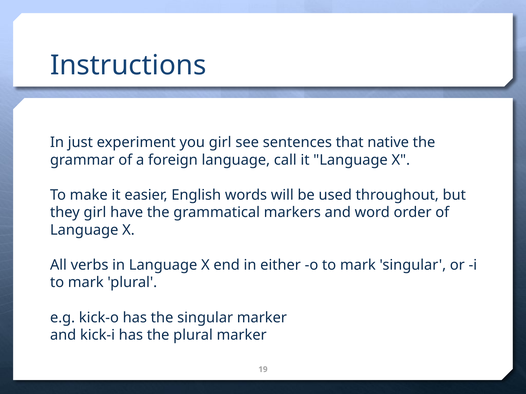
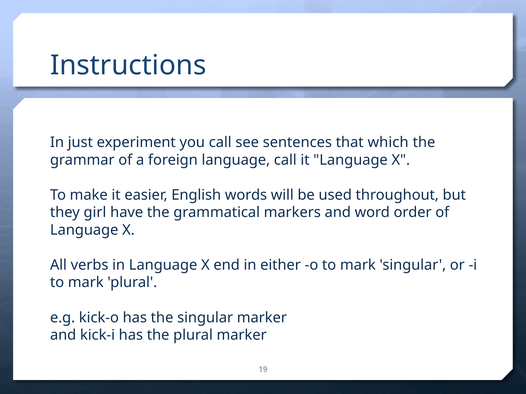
you girl: girl -> call
native: native -> which
